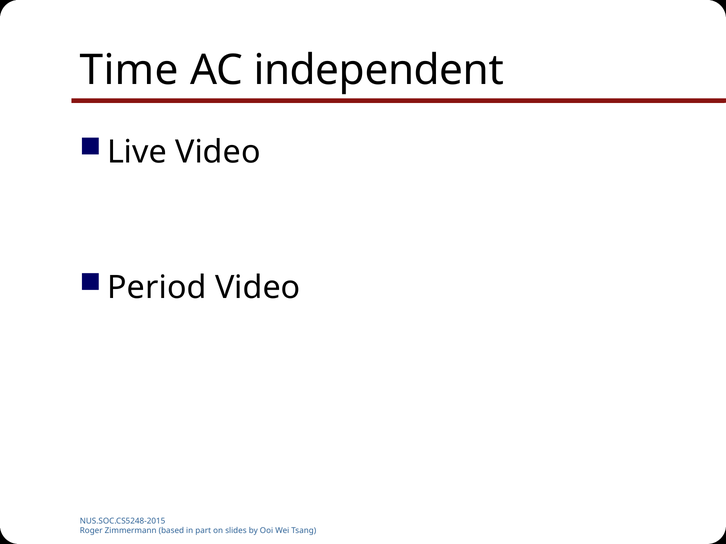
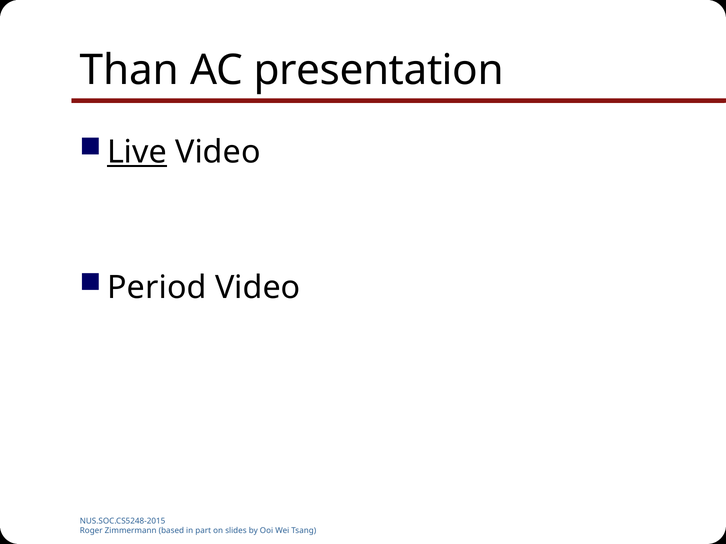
Time: Time -> Than
independent: independent -> presentation
Live underline: none -> present
